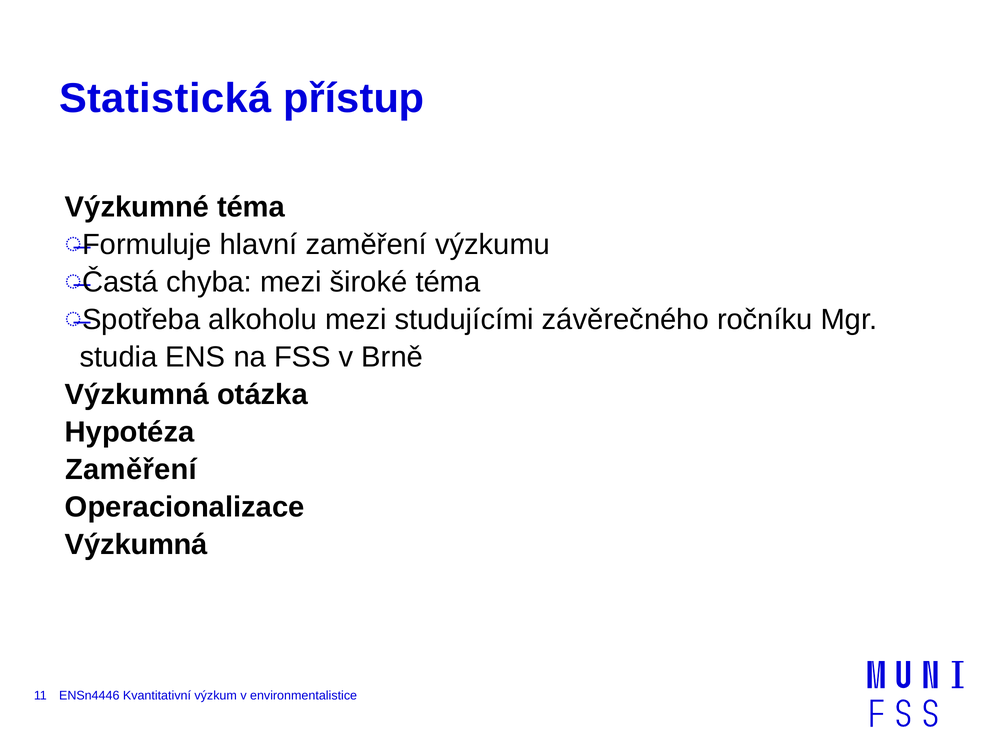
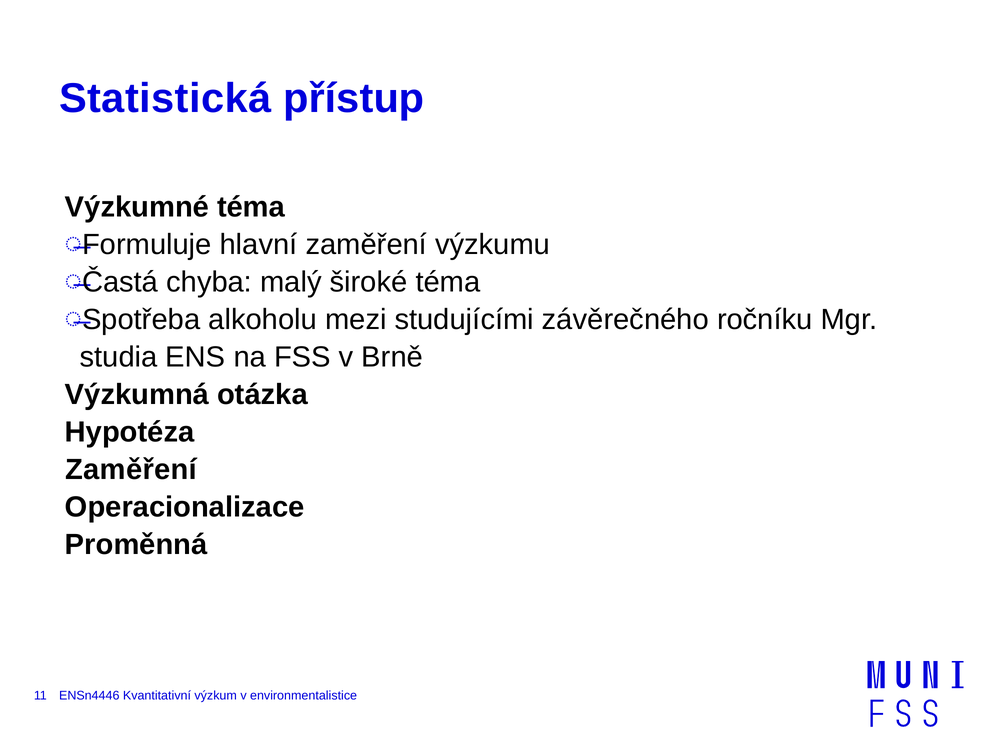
chyba mezi: mezi -> malý
Výzkumná at (136, 545): Výzkumná -> Proměnná
